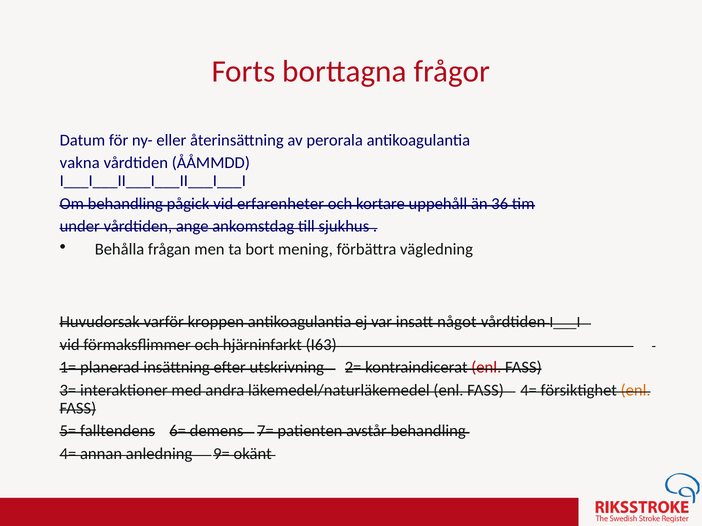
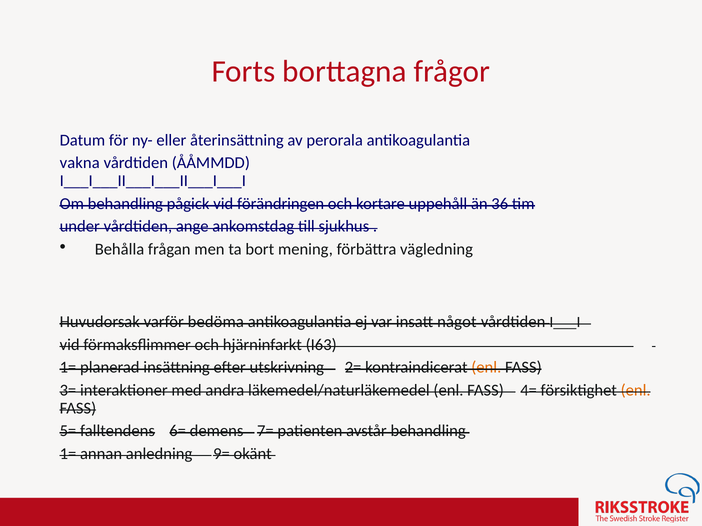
erfarenheter: erfarenheter -> förändringen
kroppen: kroppen -> bedöma
enl at (486, 368) colour: red -> orange
4= at (68, 454): 4= -> 1=
